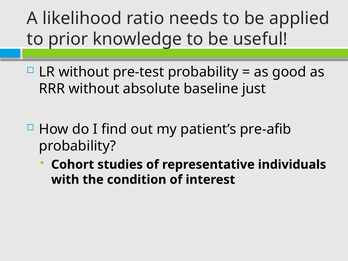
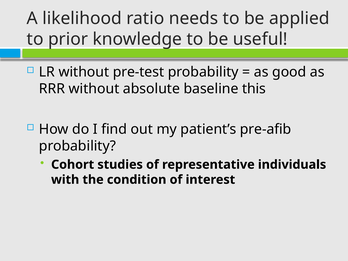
just: just -> this
